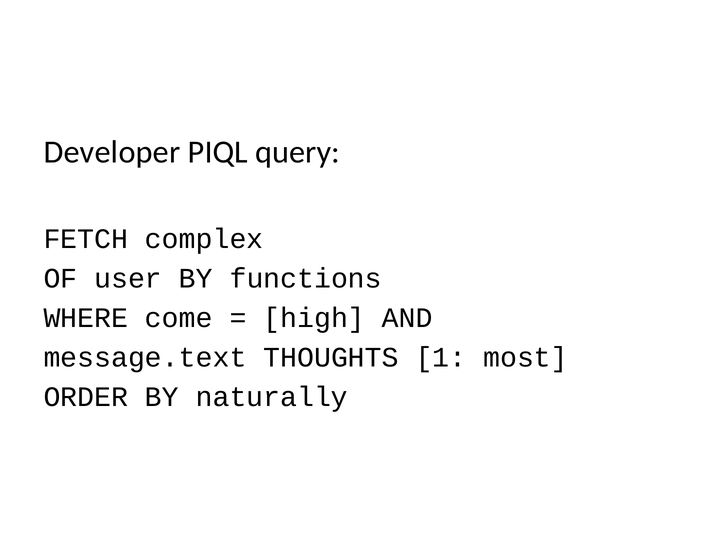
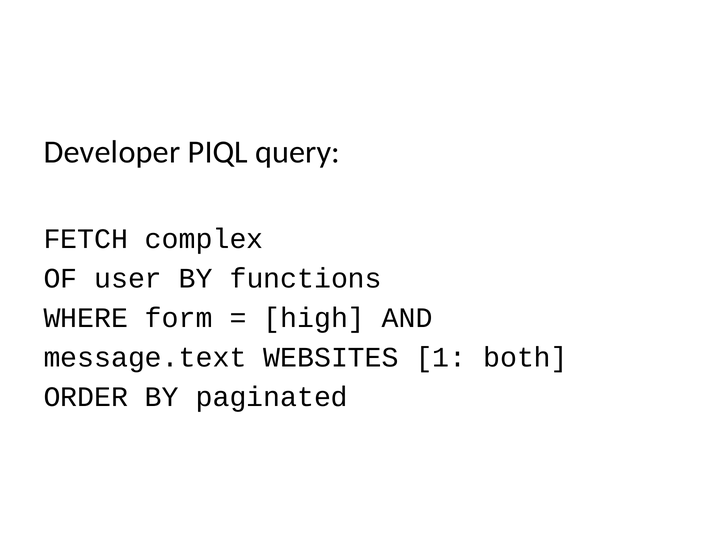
come: come -> form
THOUGHTS: THOUGHTS -> WEBSITES
most: most -> both
naturally: naturally -> paginated
